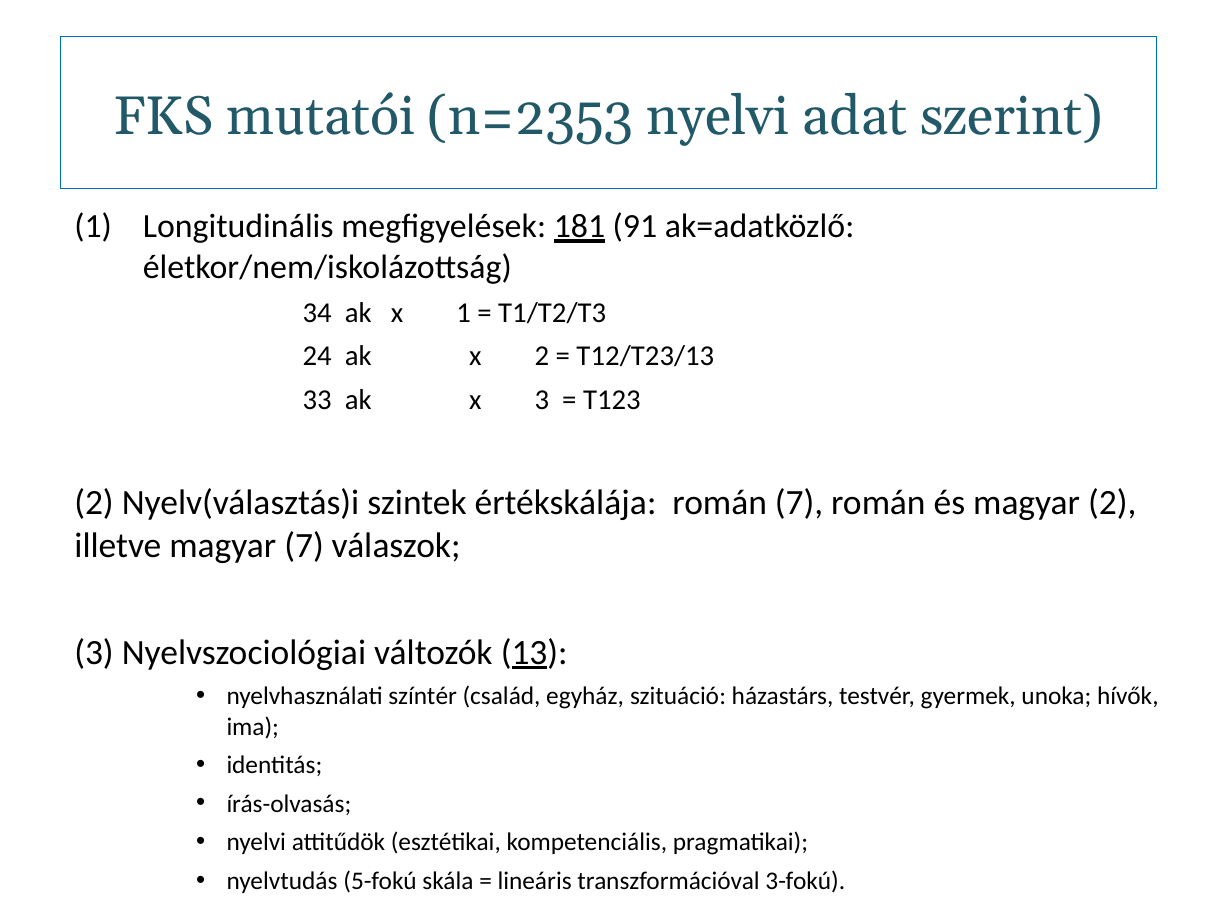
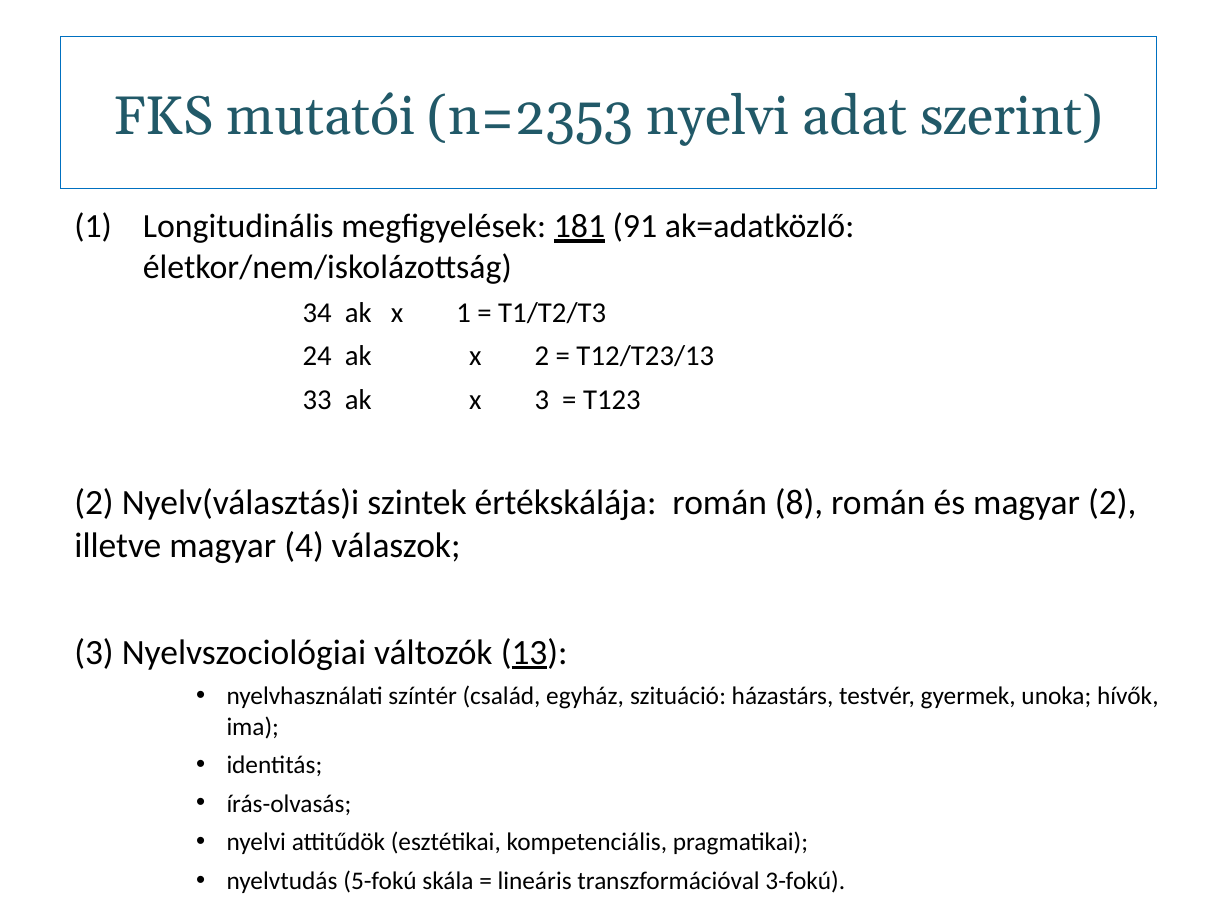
román 7: 7 -> 8
magyar 7: 7 -> 4
